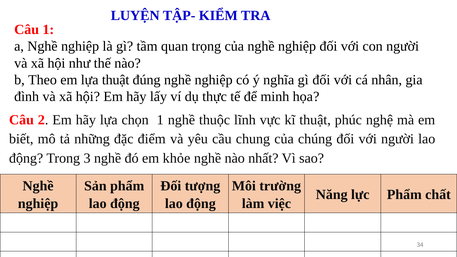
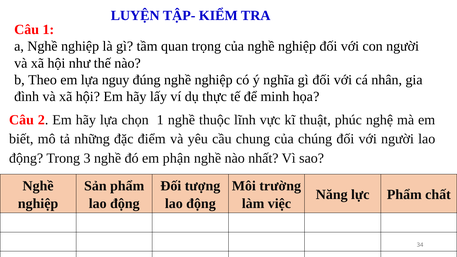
lựa thuật: thuật -> nguy
khỏe: khỏe -> phận
